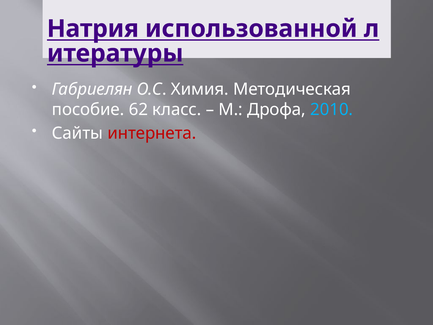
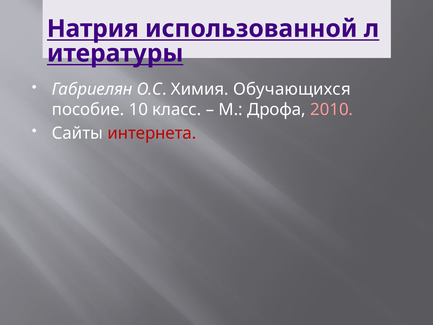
Методическая: Методическая -> Обучающихся
62: 62 -> 10
2010 colour: light blue -> pink
